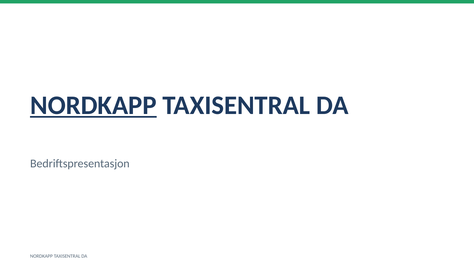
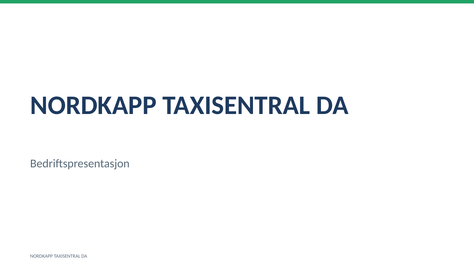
NORDKAPP at (93, 105) underline: present -> none
